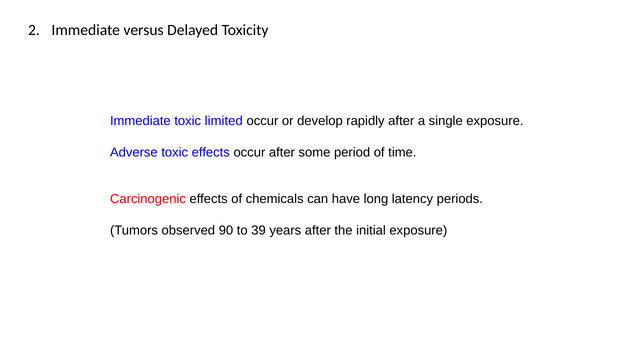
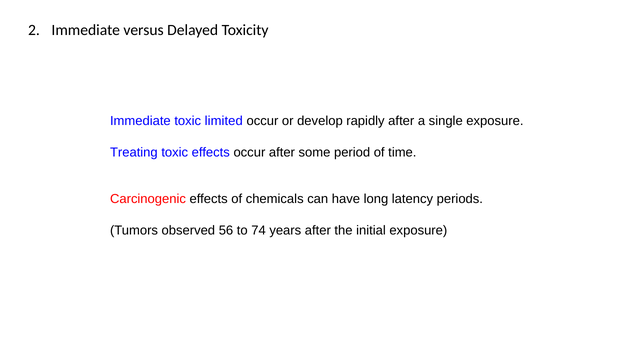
Adverse: Adverse -> Treating
90: 90 -> 56
39: 39 -> 74
